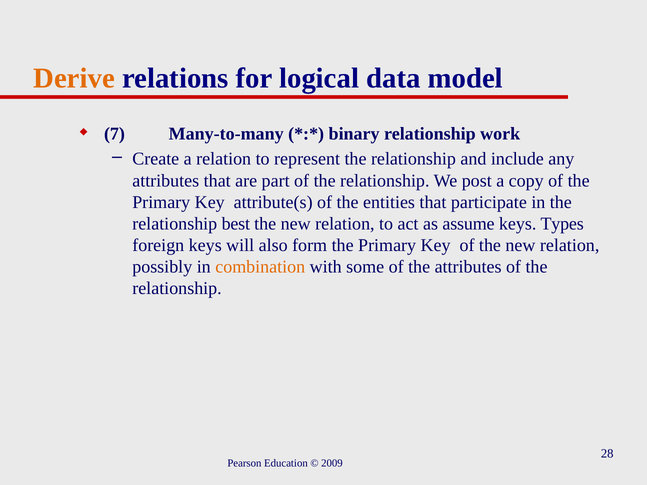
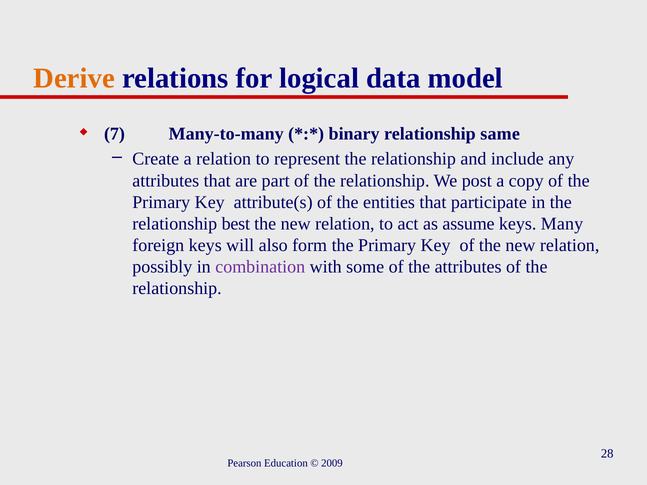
work: work -> same
Types: Types -> Many
combination colour: orange -> purple
